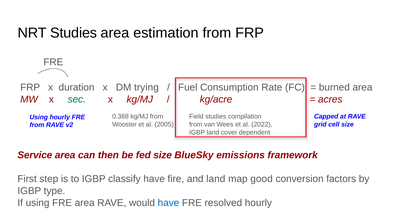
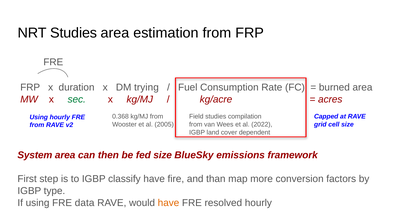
Service: Service -> System
and land: land -> than
good: good -> more
FRE area: area -> data
have at (168, 203) colour: blue -> orange
